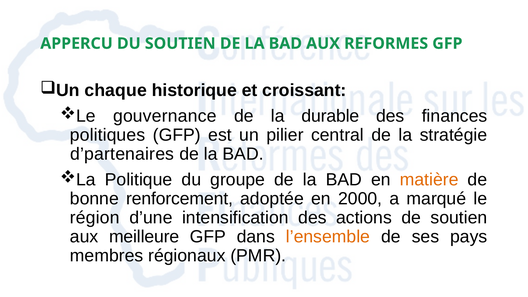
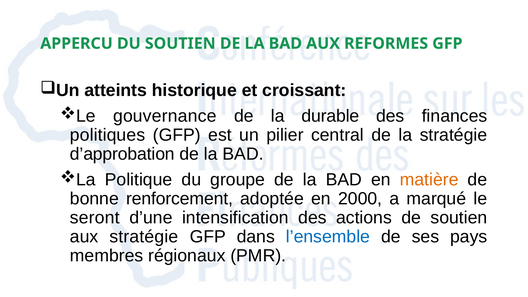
chaque: chaque -> atteints
d’partenaires: d’partenaires -> d’approbation
région: région -> seront
aux meilleure: meilleure -> stratégie
l’ensemble colour: orange -> blue
